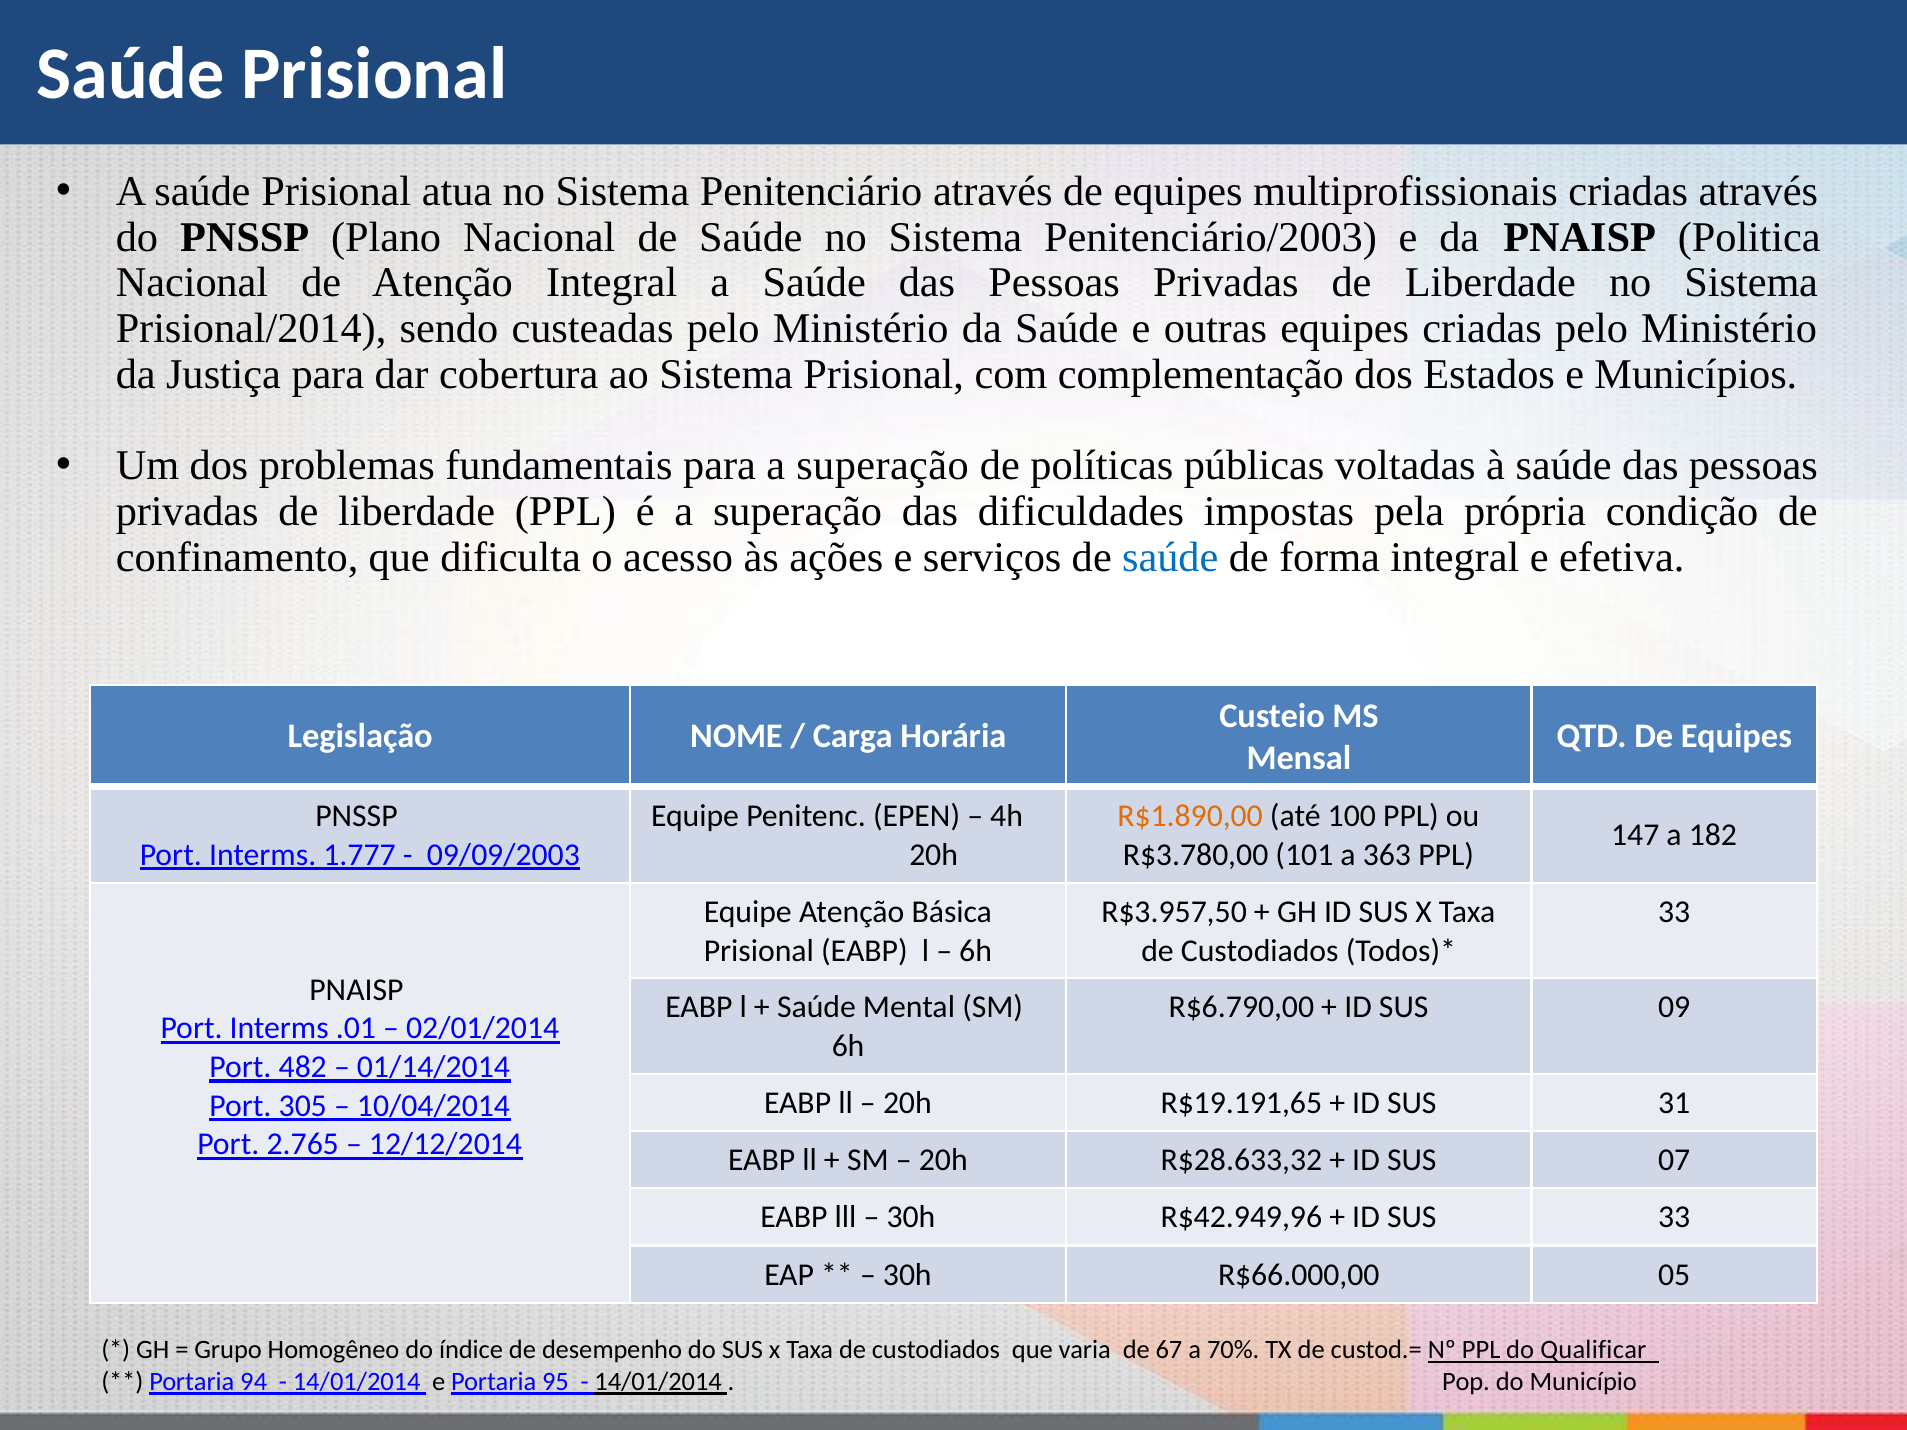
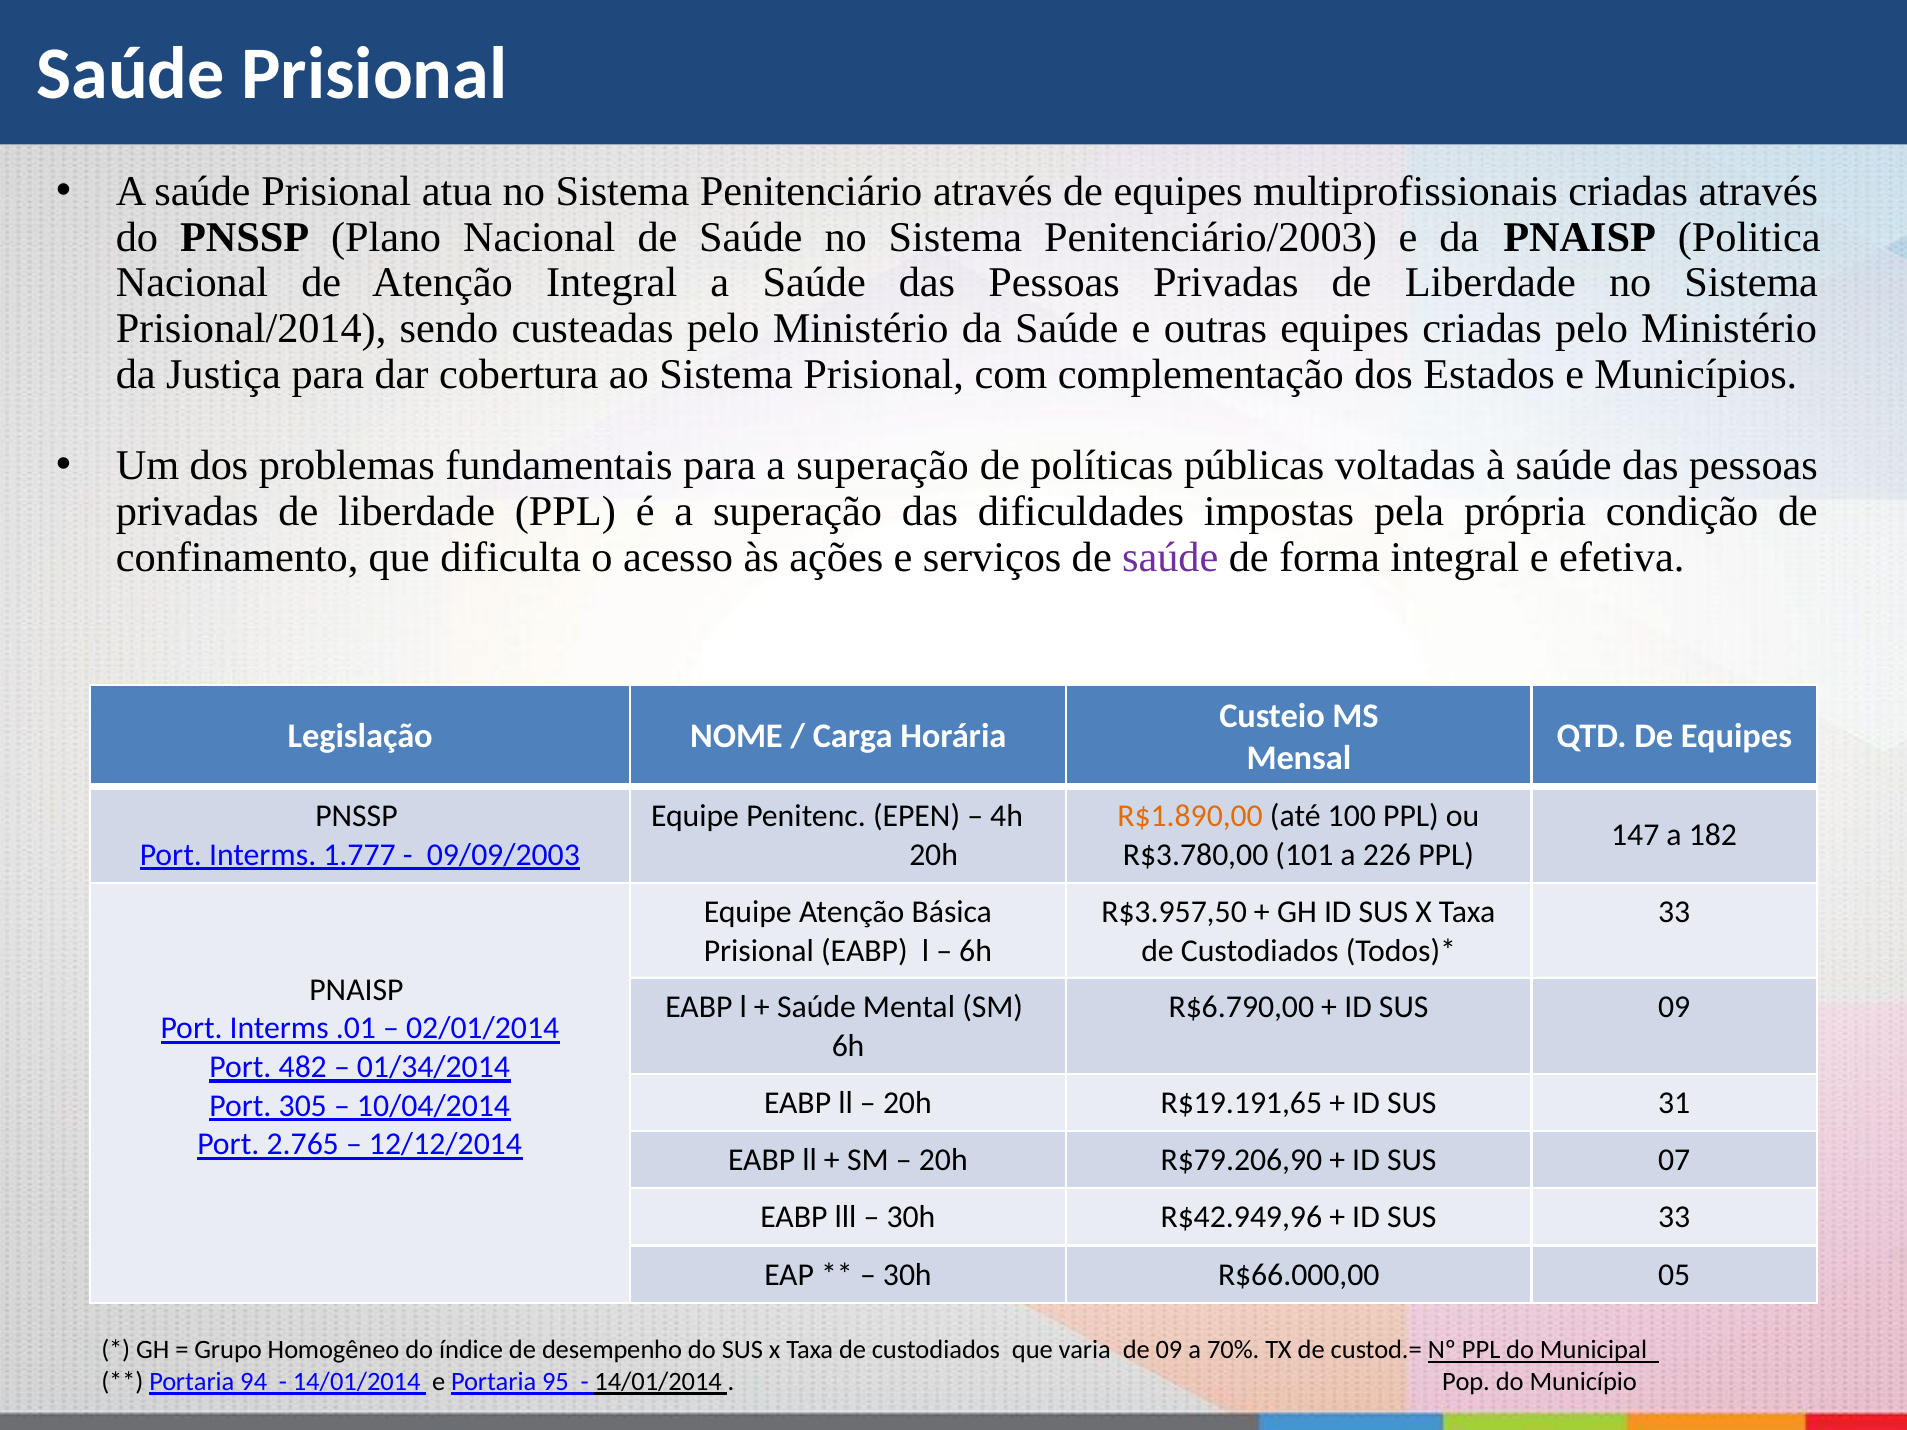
saúde at (1170, 557) colour: blue -> purple
363: 363 -> 226
01/14/2014: 01/14/2014 -> 01/34/2014
R$28.633,32: R$28.633,32 -> R$79.206,90
de 67: 67 -> 09
Qualificar: Qualificar -> Municipal
